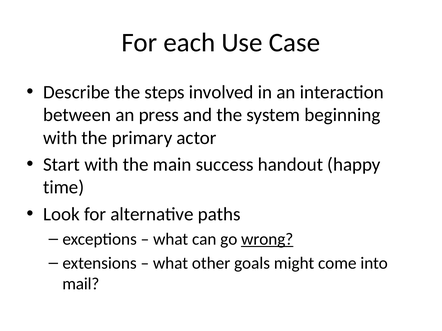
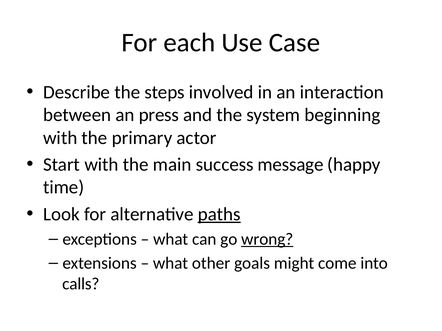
handout: handout -> message
paths underline: none -> present
mail: mail -> calls
